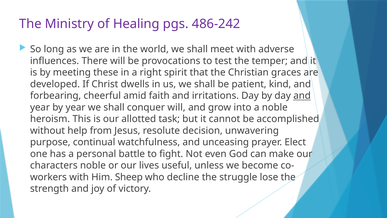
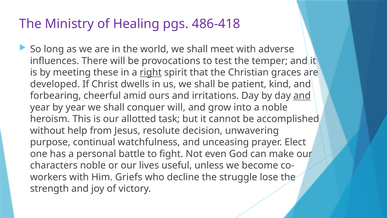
486-242: 486-242 -> 486-418
right underline: none -> present
faith: faith -> ours
Sheep: Sheep -> Griefs
